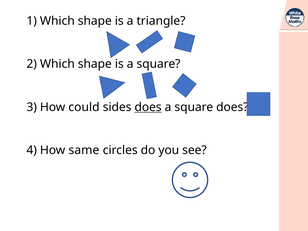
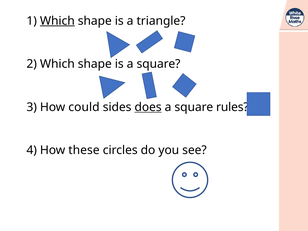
Which at (57, 21) underline: none -> present
square does: does -> rules
same: same -> these
